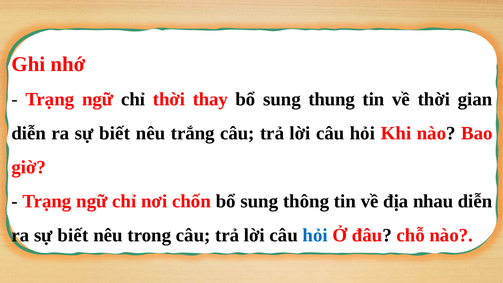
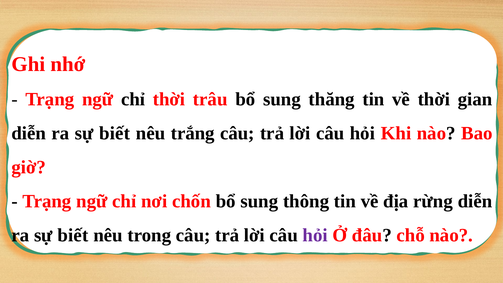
thay: thay -> trâu
thung: thung -> thăng
nhau: nhau -> rừng
hỏi at (315, 235) colour: blue -> purple
